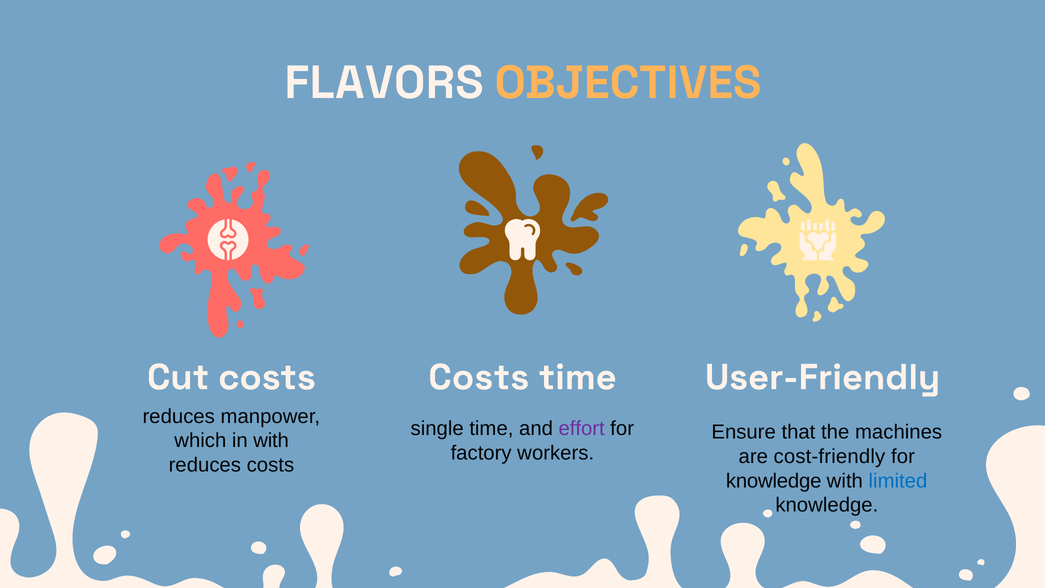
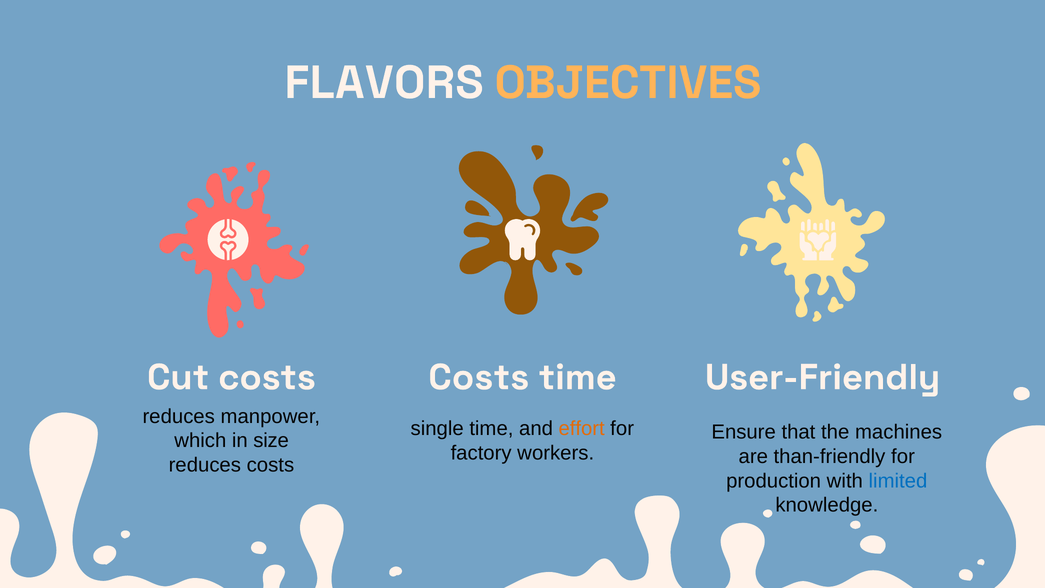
effort colour: purple -> orange
in with: with -> size
cost-friendly: cost-friendly -> than-friendly
knowledge at (774, 481): knowledge -> production
